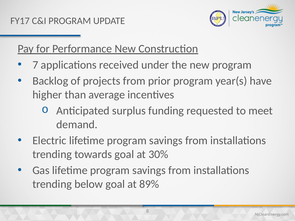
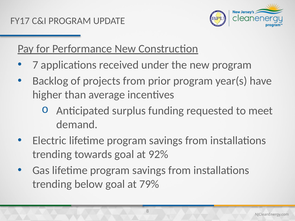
30%: 30% -> 92%
89%: 89% -> 79%
